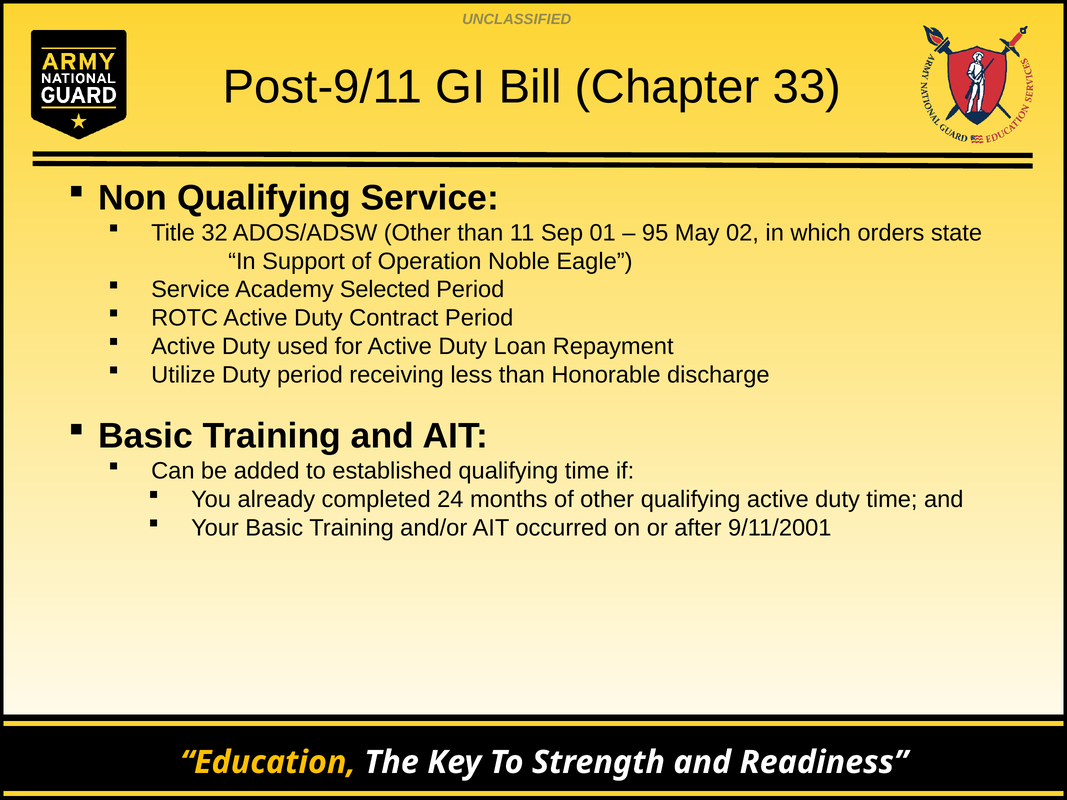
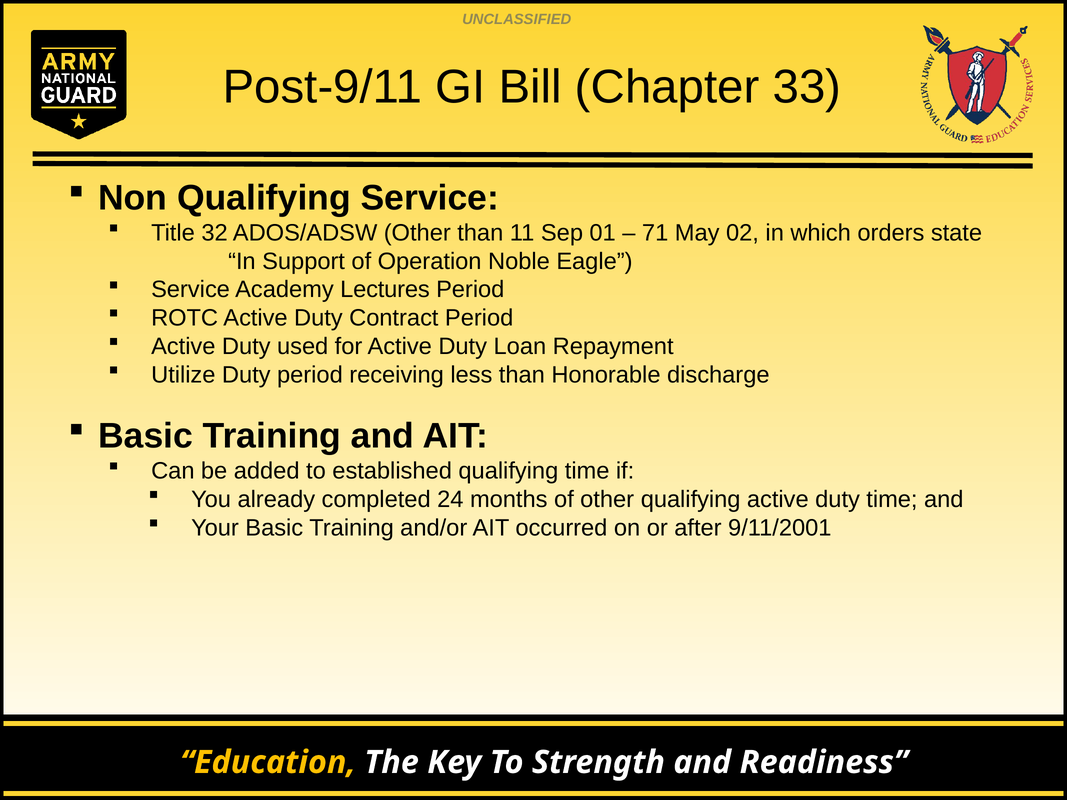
95: 95 -> 71
Selected: Selected -> Lectures
